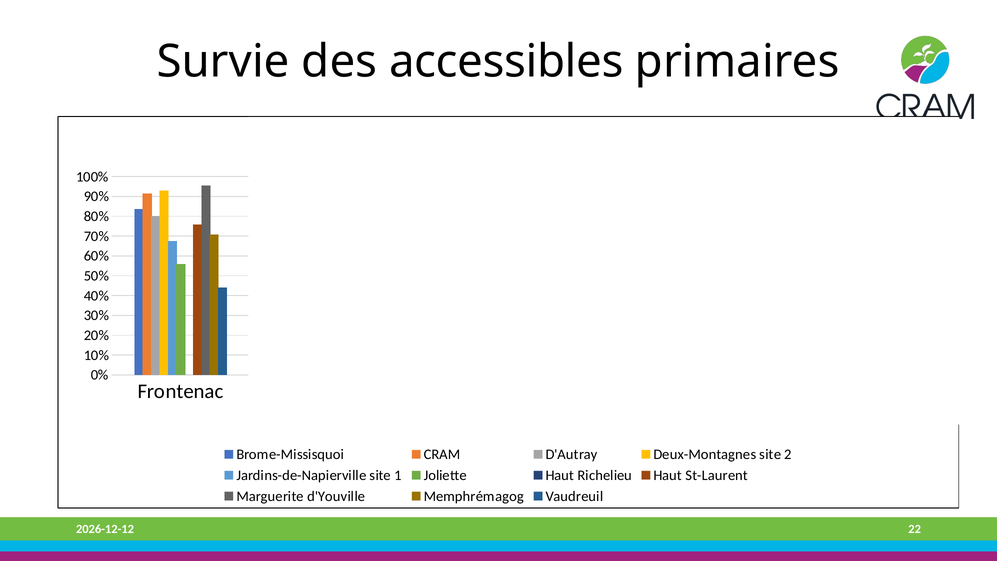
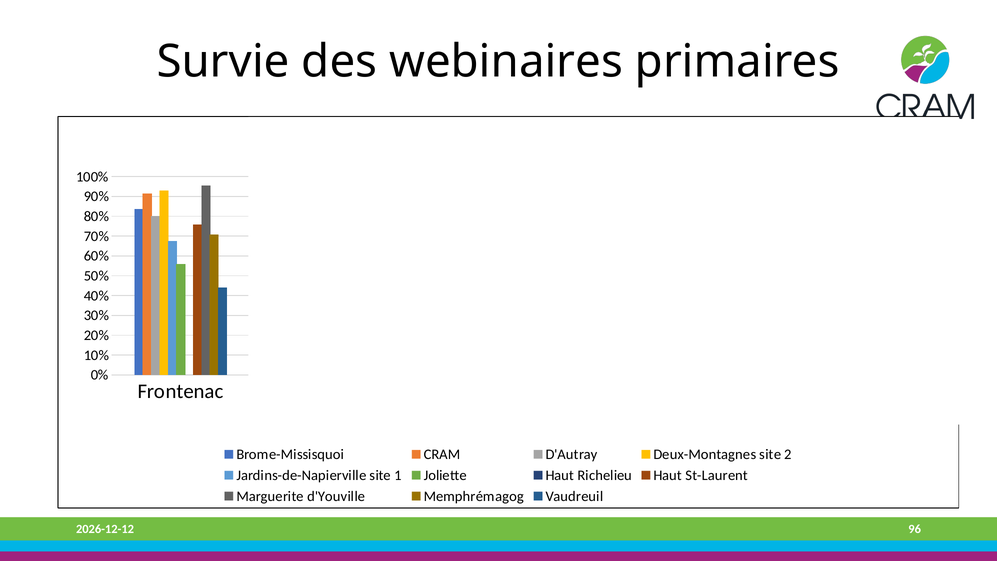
accessibles: accessibles -> webinaires
22: 22 -> 96
